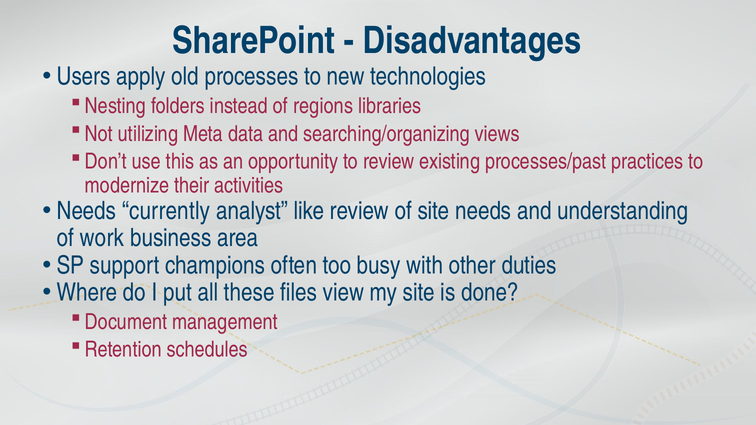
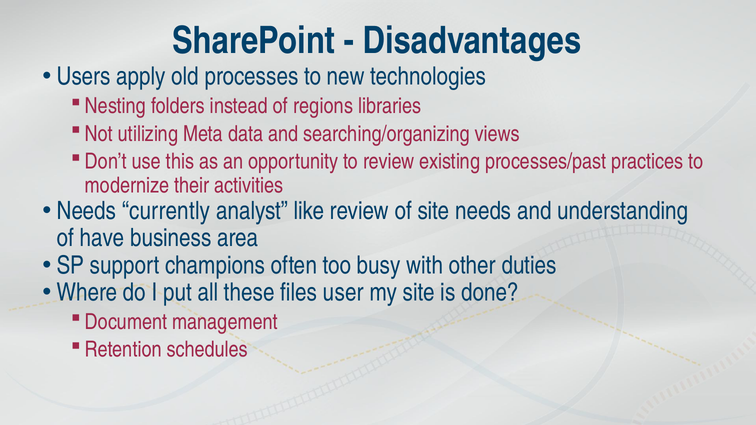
work: work -> have
view: view -> user
